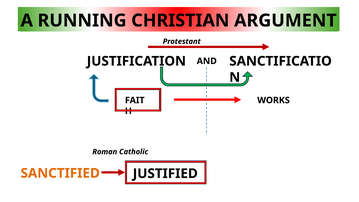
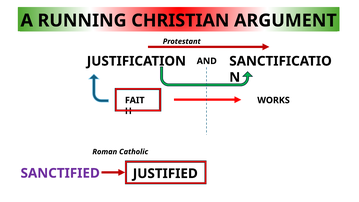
SANCTIFIED colour: orange -> purple
